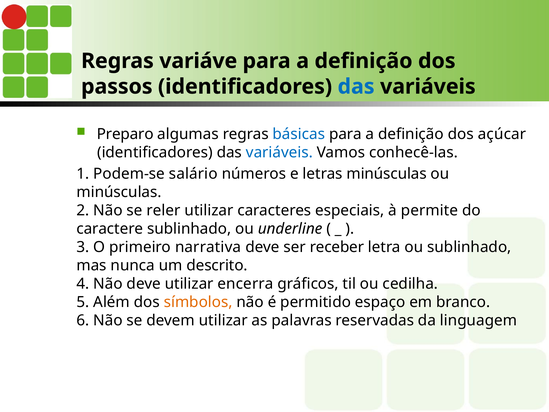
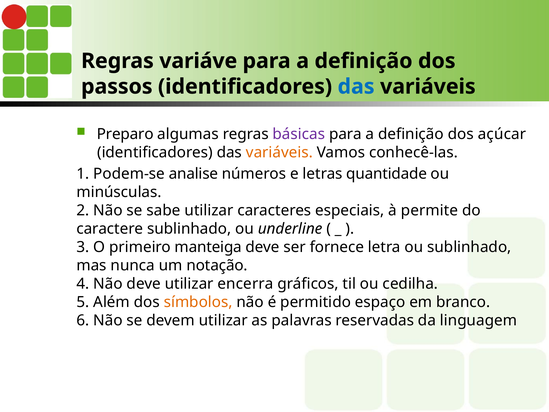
básicas colour: blue -> purple
variáveis at (279, 152) colour: blue -> orange
salário: salário -> analise
letras minúsculas: minúsculas -> quantidade
reler: reler -> sabe
narrativa: narrativa -> manteiga
receber: receber -> fornece
descrito: descrito -> notação
